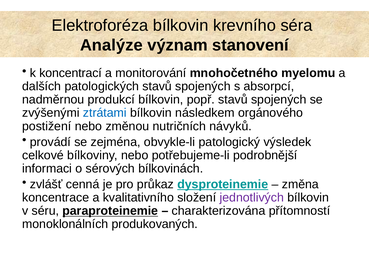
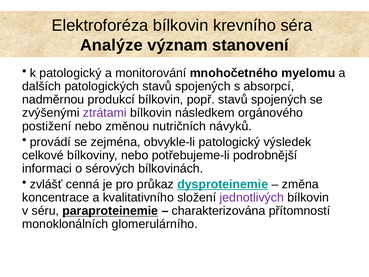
k koncentrací: koncentrací -> patologický
ztrátami colour: blue -> purple
produkovaných: produkovaných -> glomerulárního
